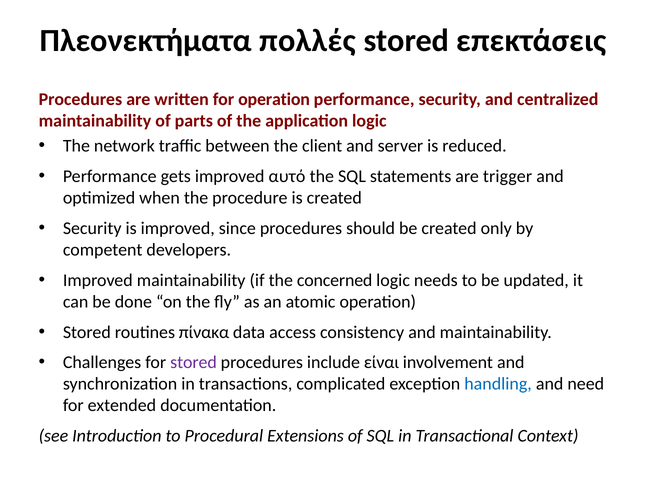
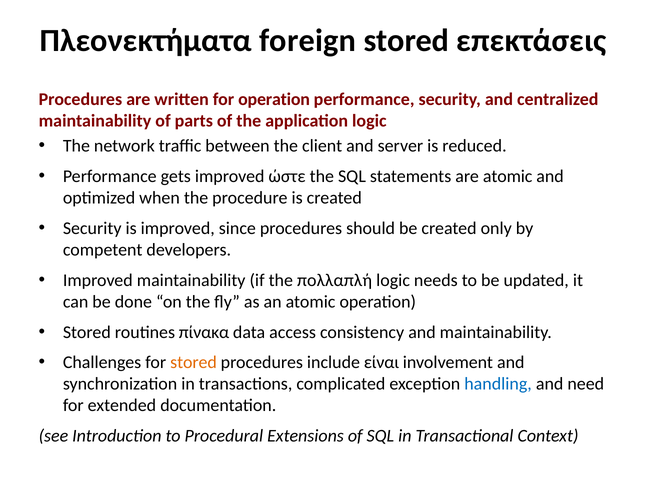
πολλές: πολλές -> foreign
αυτό: αυτό -> ώστε
are trigger: trigger -> atomic
concerned: concerned -> πολλαπλή
stored at (194, 363) colour: purple -> orange
